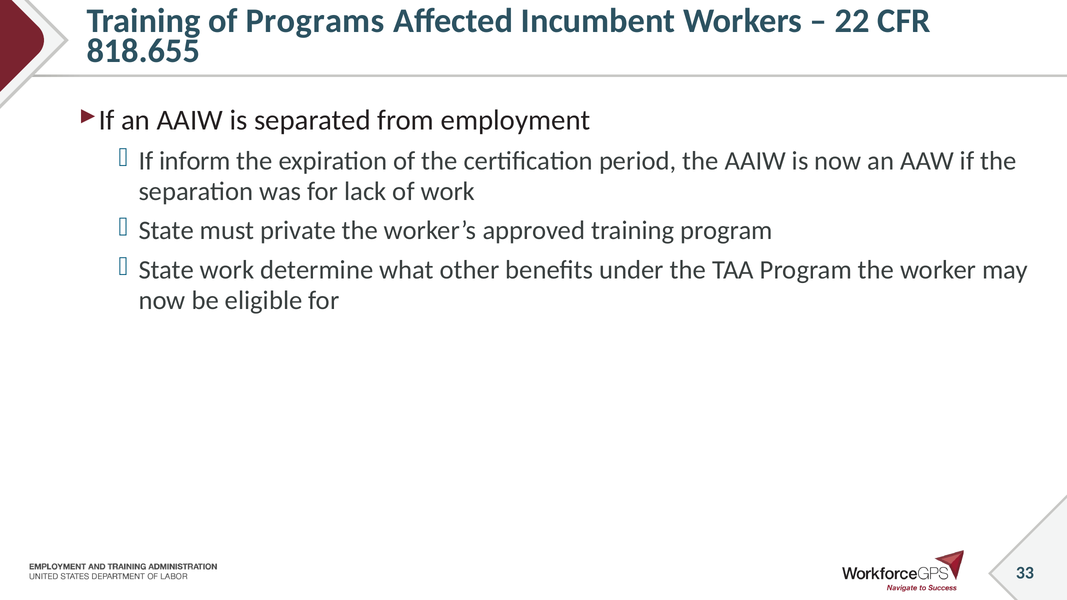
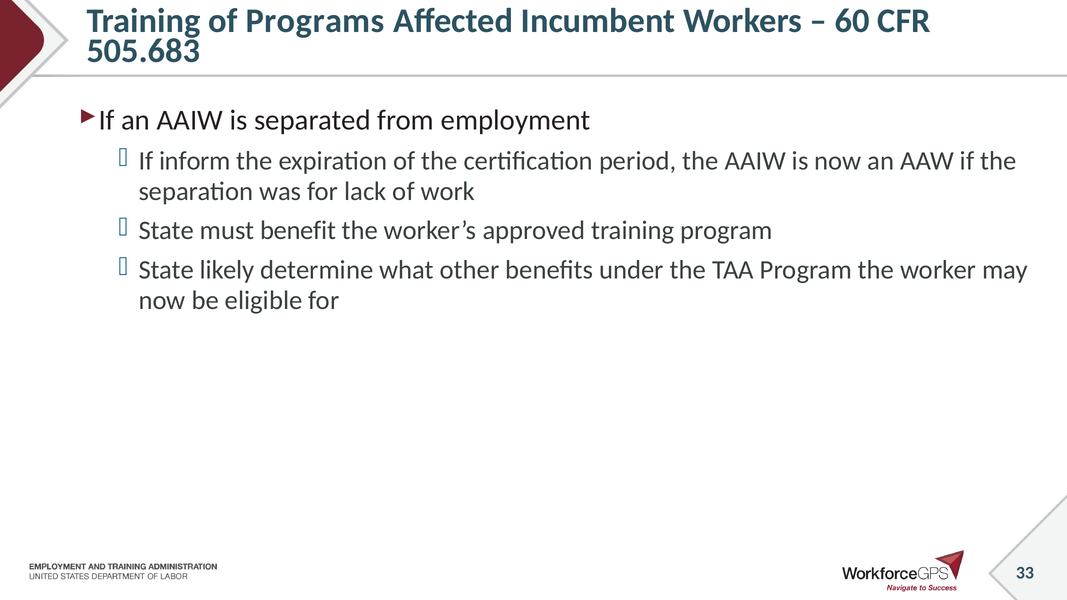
22: 22 -> 60
818.655: 818.655 -> 505.683
private: private -> benefit
State work: work -> likely
